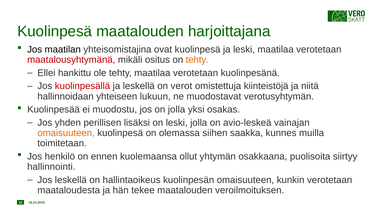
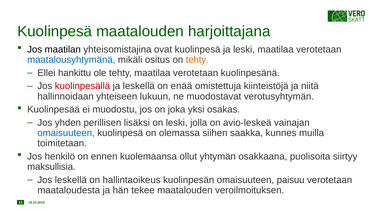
maatalousyhtymänä colour: red -> blue
verot: verot -> enää
on jolla: jolla -> joka
omaisuuteen at (66, 133) colour: orange -> blue
hallinnointi: hallinnointi -> maksullisia
kunkin: kunkin -> paisuu
